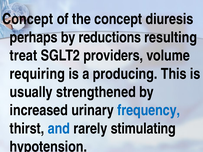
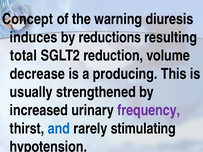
the concept: concept -> warning
perhaps: perhaps -> induces
treat: treat -> total
providers: providers -> reduction
requiring: requiring -> decrease
frequency colour: blue -> purple
